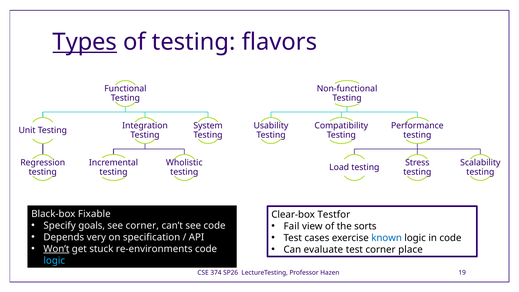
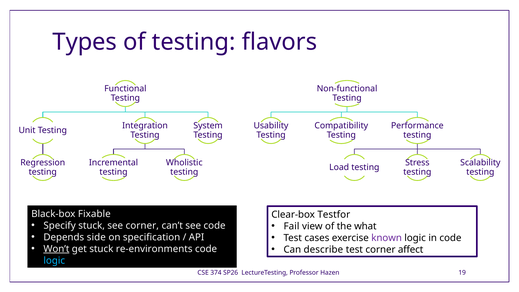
Types underline: present -> none
Specify goals: goals -> stuck
sorts: sorts -> what
very: very -> side
known colour: blue -> purple
evaluate: evaluate -> describe
place: place -> affect
